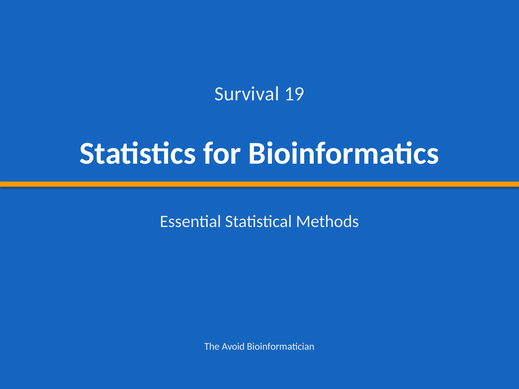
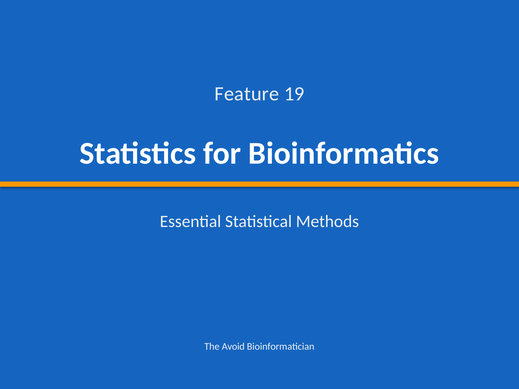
Survival: Survival -> Feature
